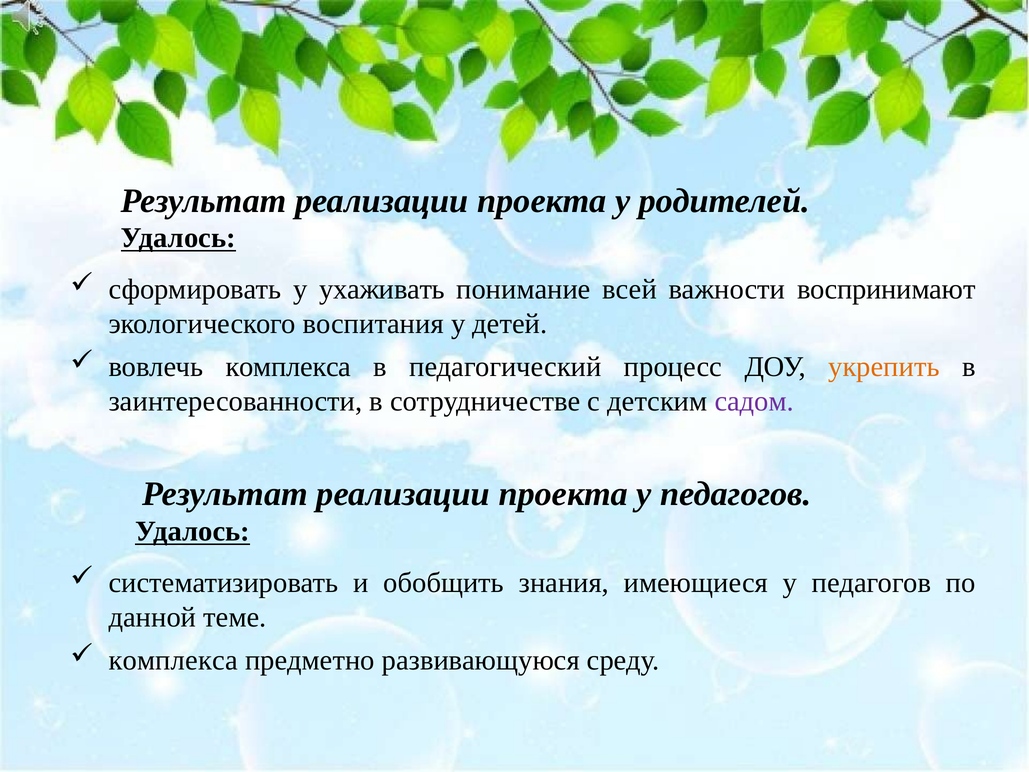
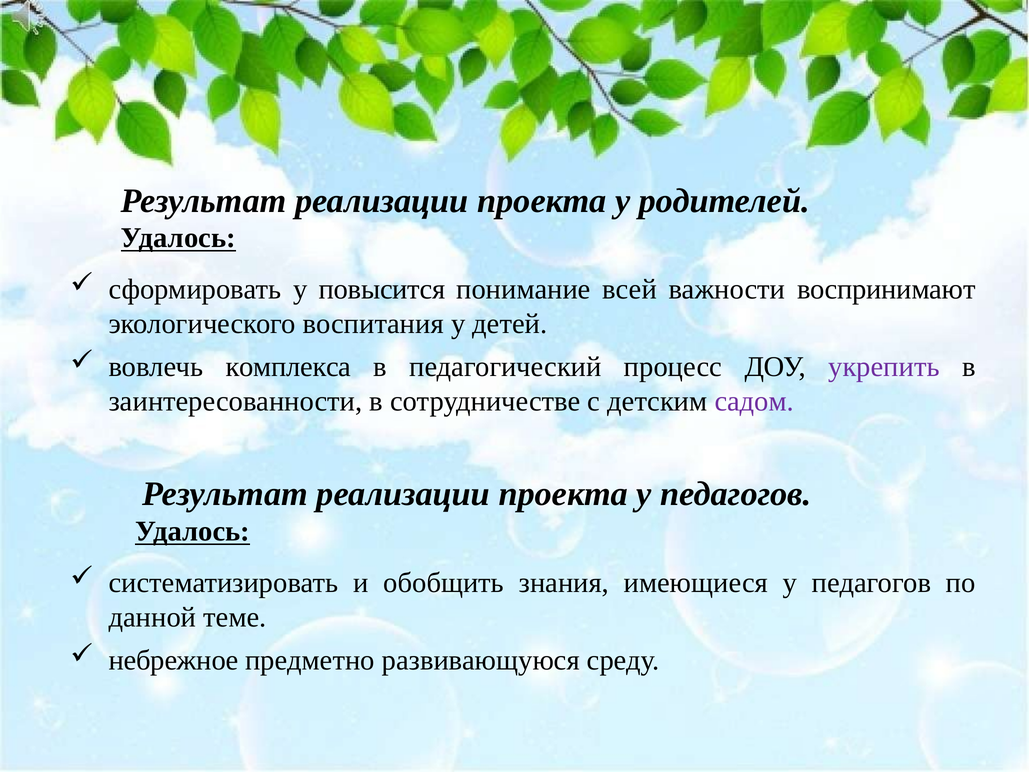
ухаживать: ухаживать -> повысится
укрепить colour: orange -> purple
комплекса at (173, 660): комплекса -> небрежное
